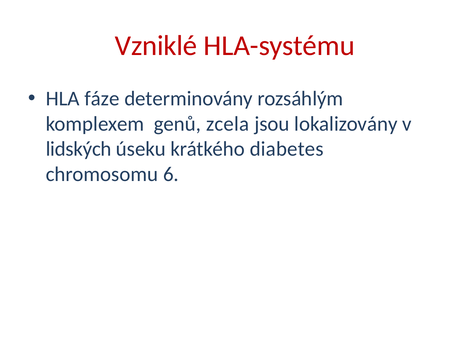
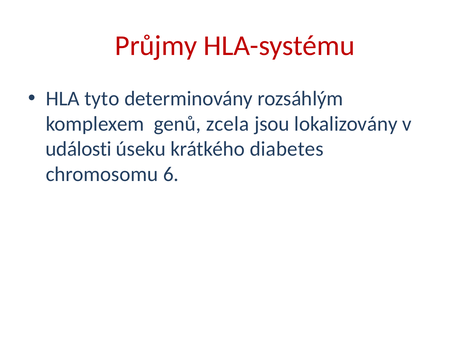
Vzniklé: Vzniklé -> Průjmy
fáze: fáze -> tyto
lidských: lidských -> události
